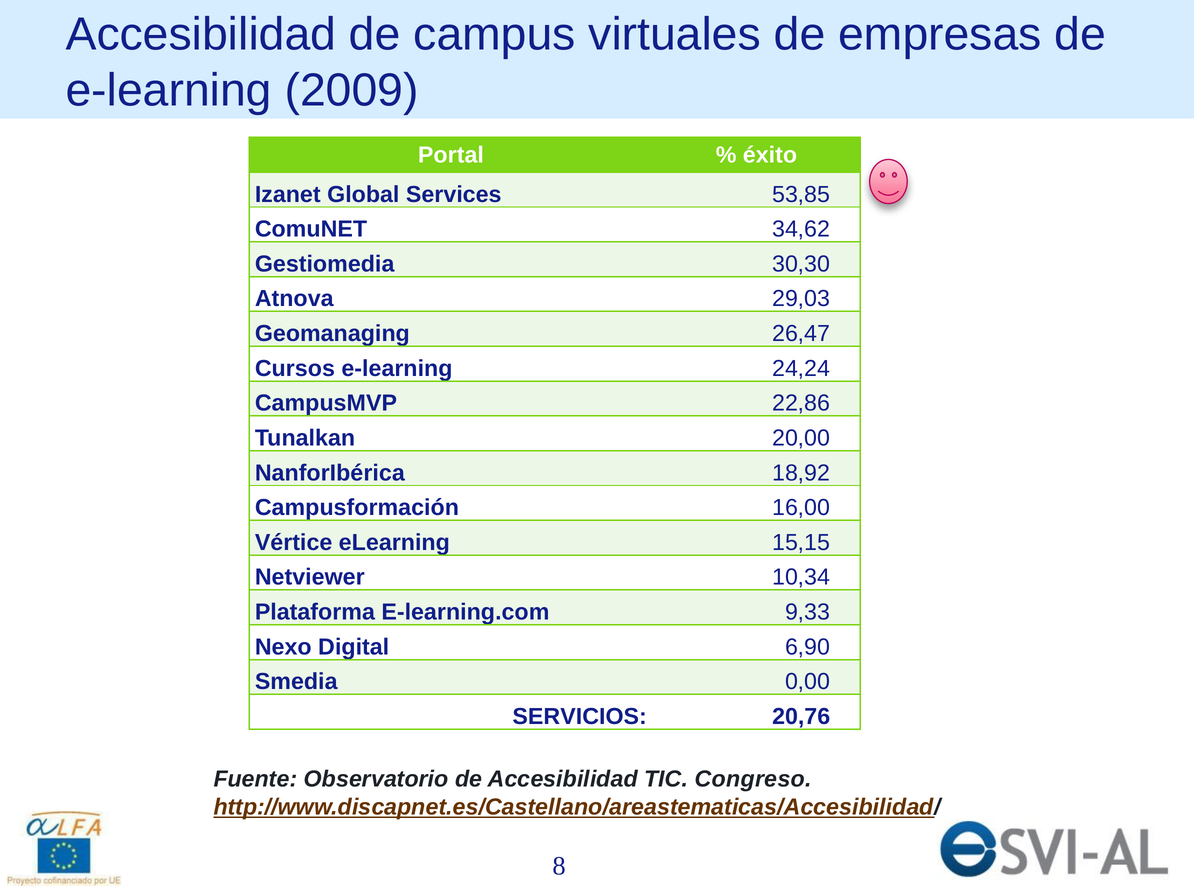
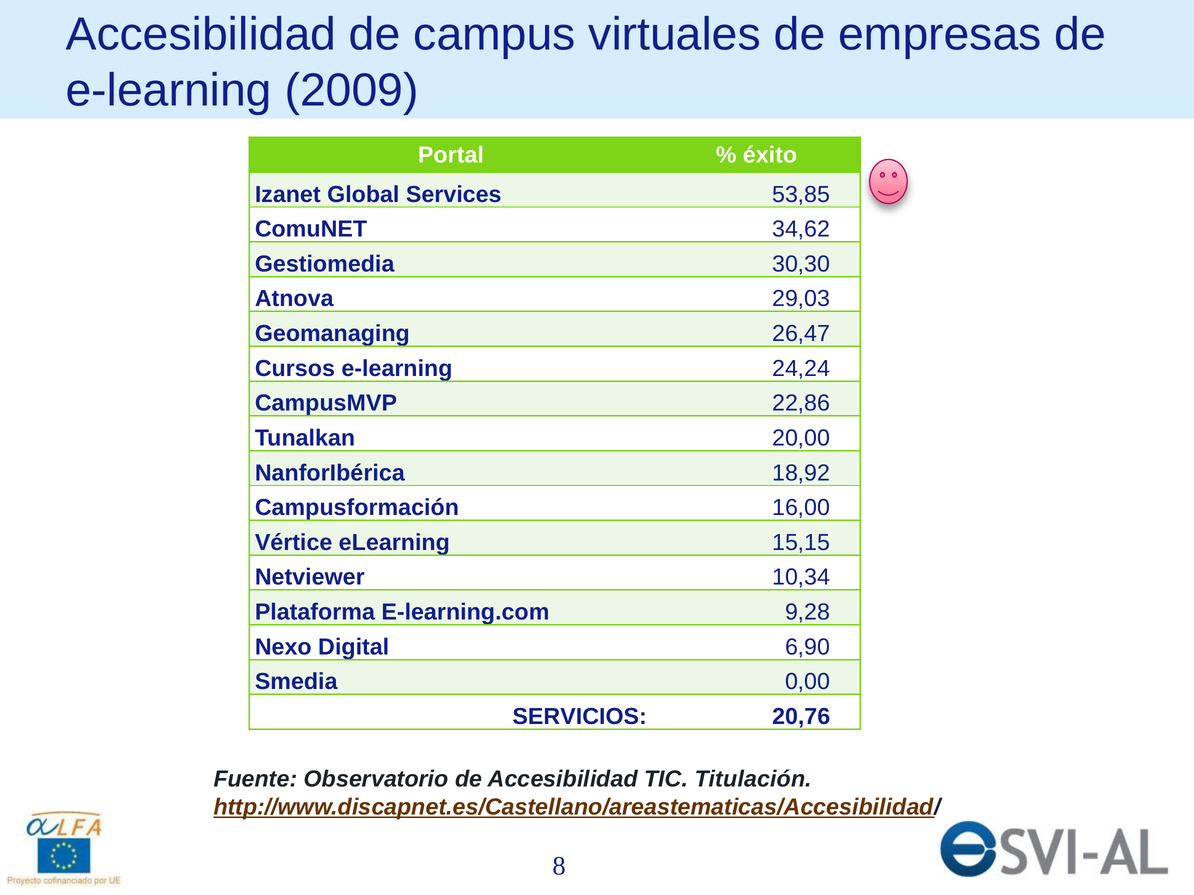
9,33: 9,33 -> 9,28
Congreso: Congreso -> Titulación
